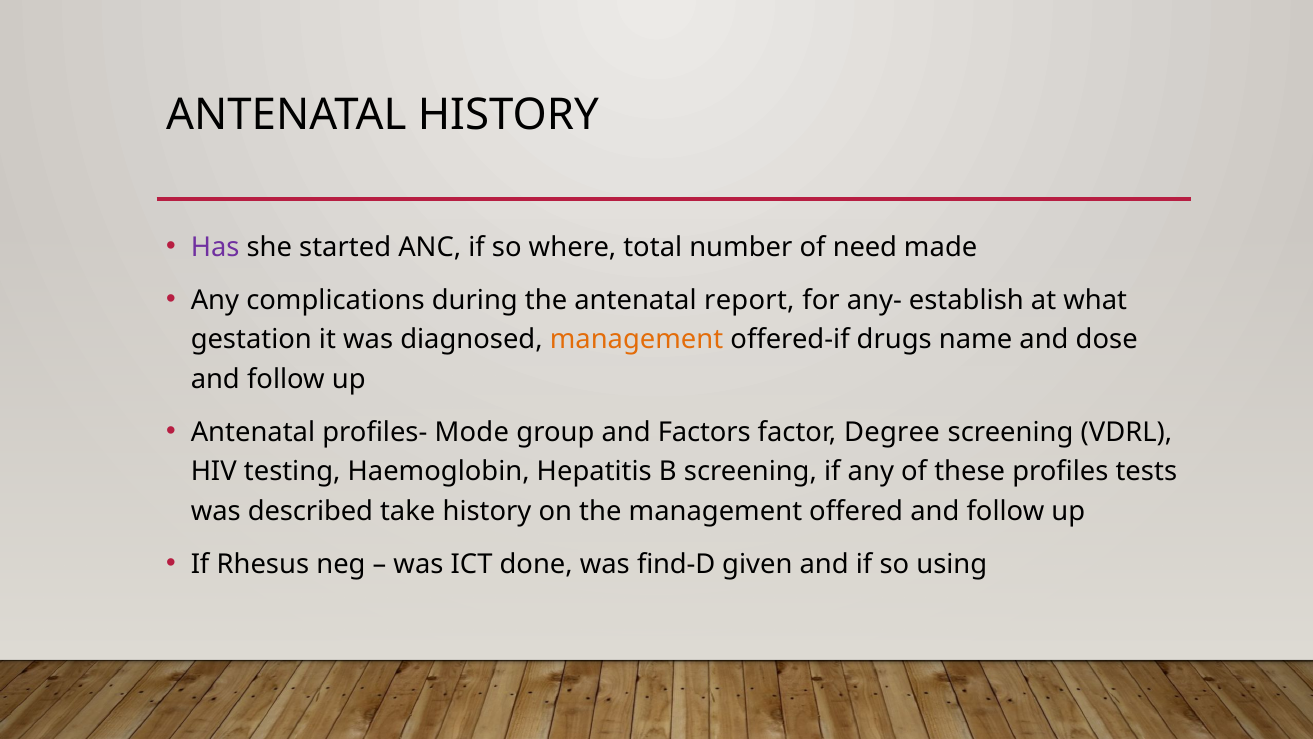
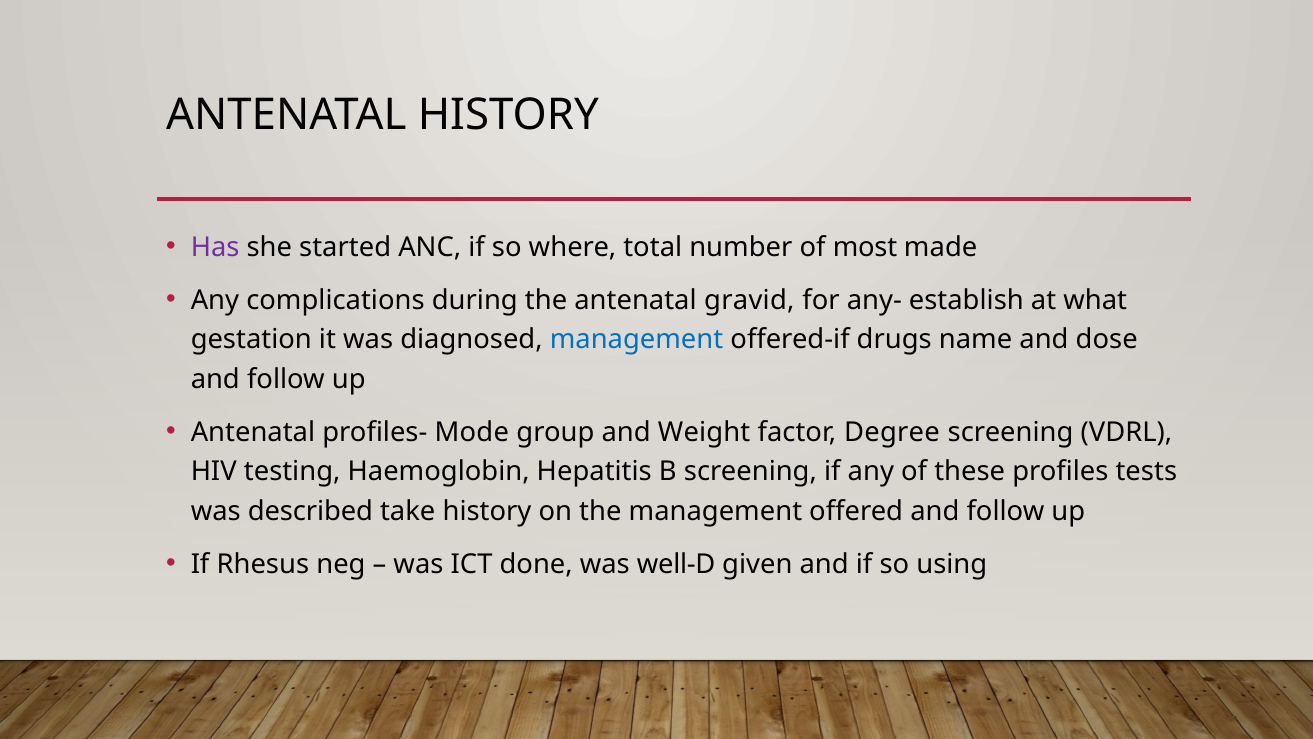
need: need -> most
report: report -> gravid
management at (637, 339) colour: orange -> blue
Factors: Factors -> Weight
find-D: find-D -> well-D
